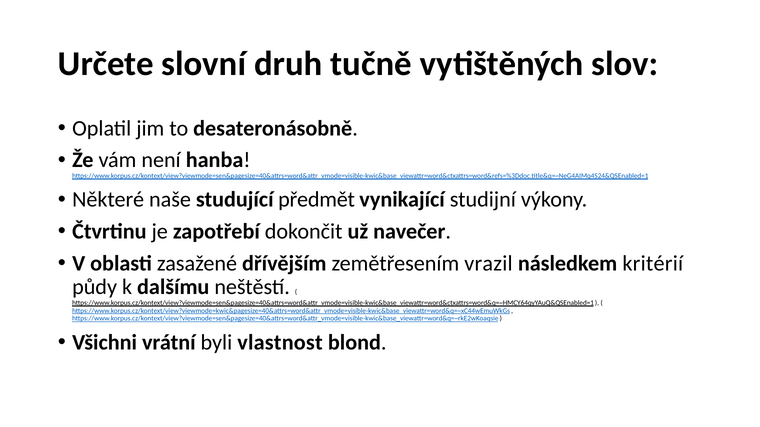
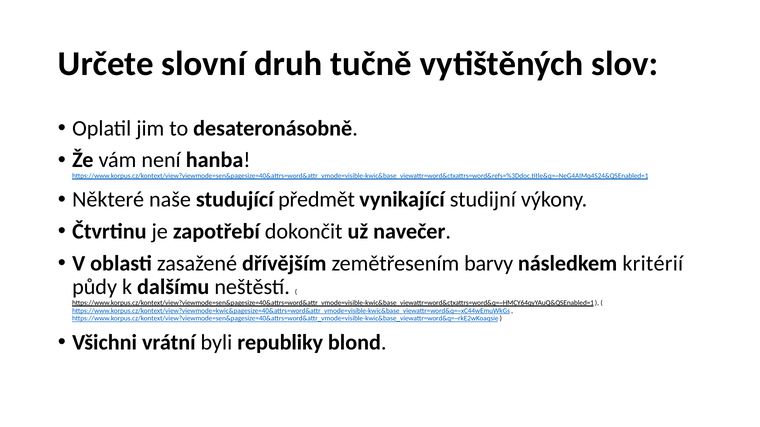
vrazil: vrazil -> barvy
vlastnost: vlastnost -> republiky
